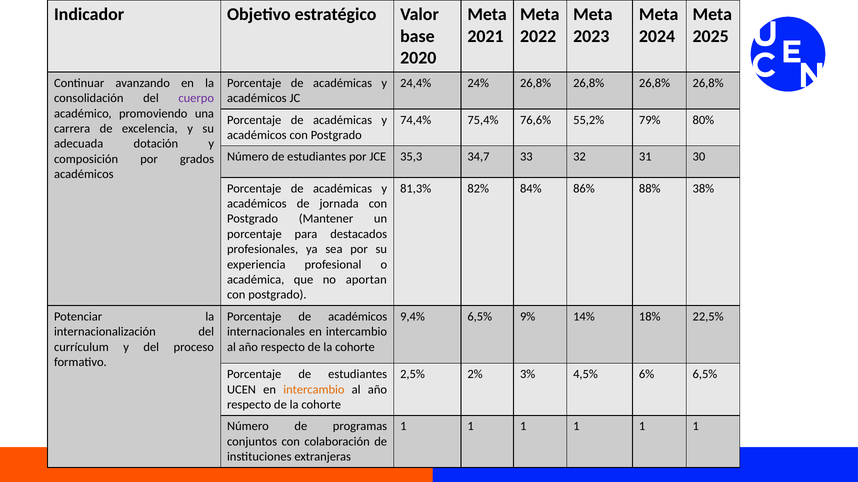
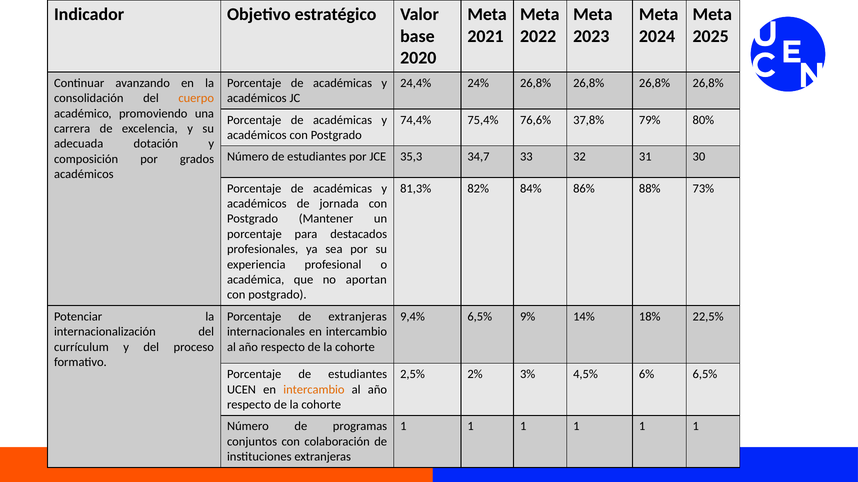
cuerpo colour: purple -> orange
55,2%: 55,2% -> 37,8%
38%: 38% -> 73%
de académicos: académicos -> extranjeras
